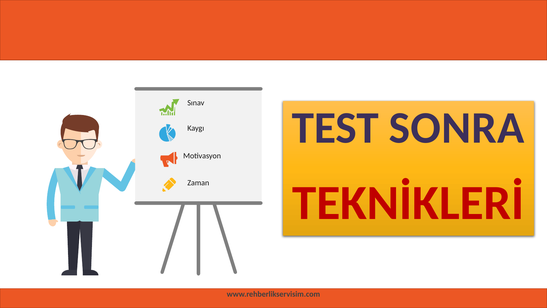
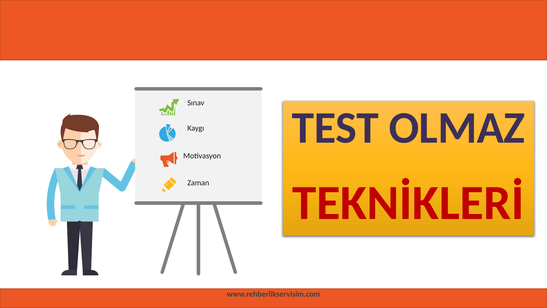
SONRA: SONRA -> OLMAZ
